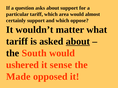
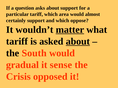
matter underline: none -> present
ushered: ushered -> gradual
Made: Made -> Crisis
